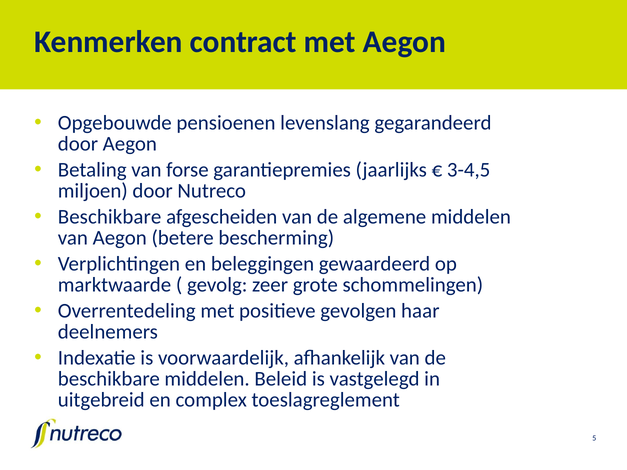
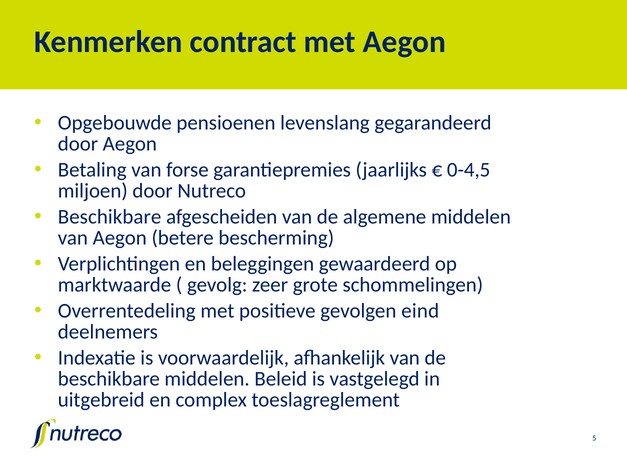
3-4,5: 3-4,5 -> 0-4,5
haar: haar -> eind
